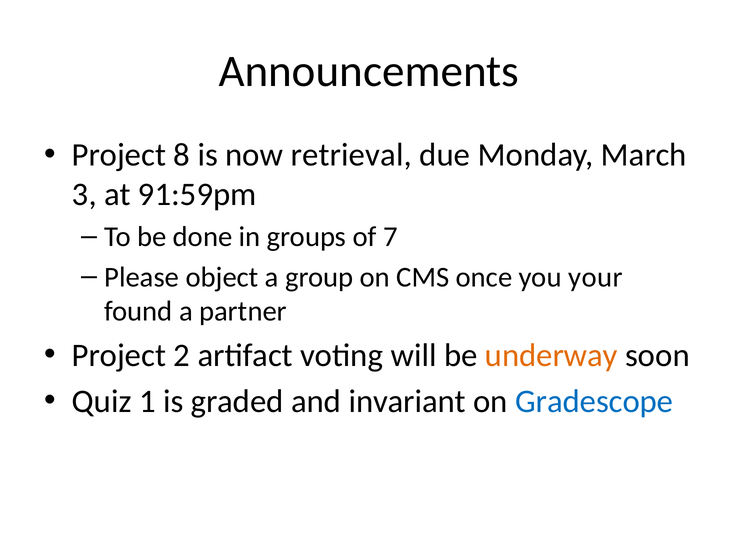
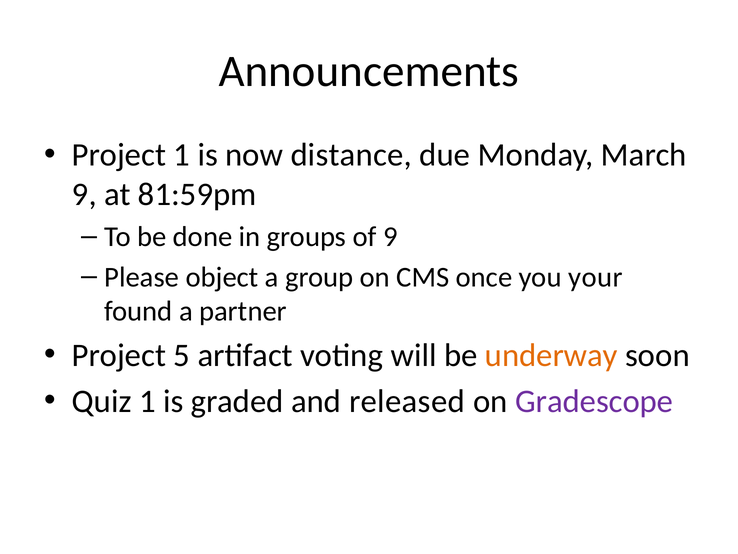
Project 8: 8 -> 1
retrieval: retrieval -> distance
3 at (84, 194): 3 -> 9
91:59pm: 91:59pm -> 81:59pm
of 7: 7 -> 9
2: 2 -> 5
invariant: invariant -> released
Gradescope colour: blue -> purple
